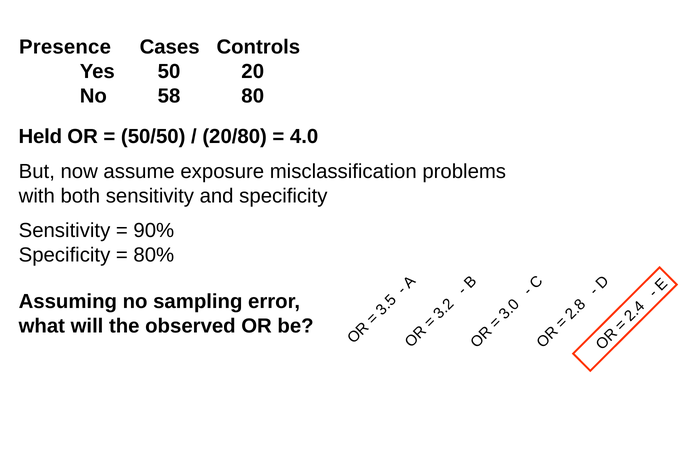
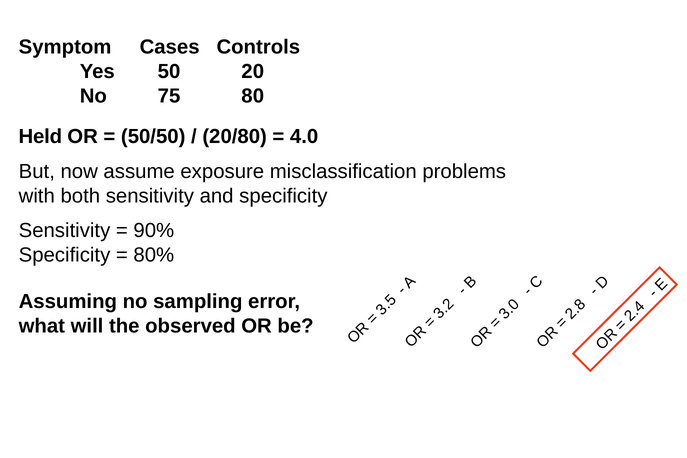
Presence: Presence -> Symptom
58: 58 -> 75
